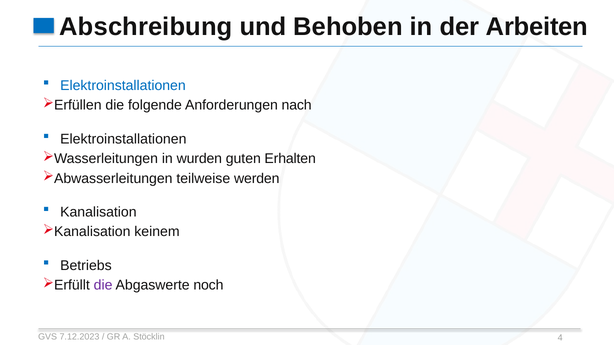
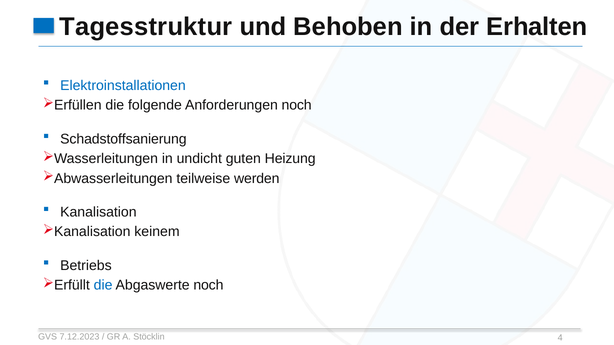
Abschreibung: Abschreibung -> Tagesstruktur
Arbeiten: Arbeiten -> Erhalten
Anforderungen nach: nach -> noch
Elektroinstallationen at (123, 139): Elektroinstallationen -> Schadstoffsanierung
wurden: wurden -> undicht
Erhalten: Erhalten -> Heizung
die at (103, 285) colour: purple -> blue
